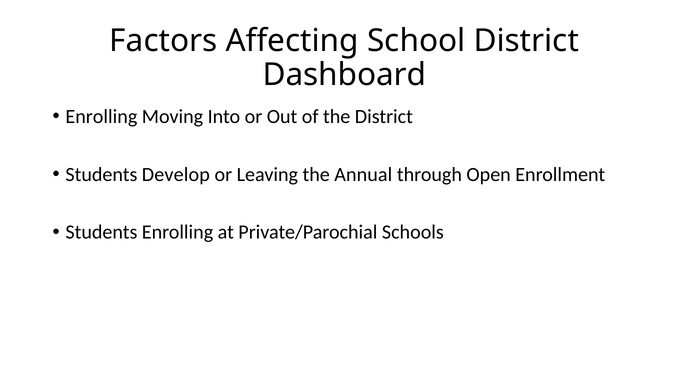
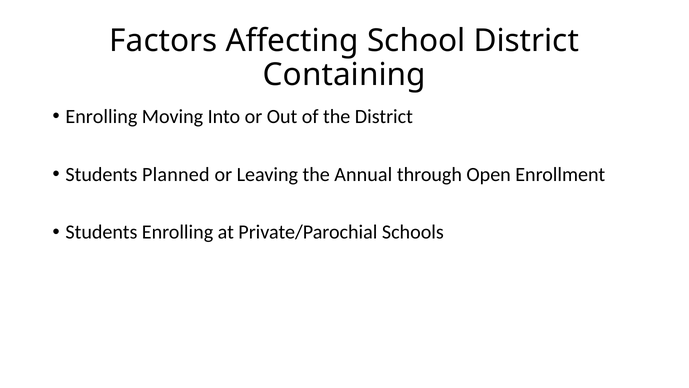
Dashboard: Dashboard -> Containing
Develop: Develop -> Planned
